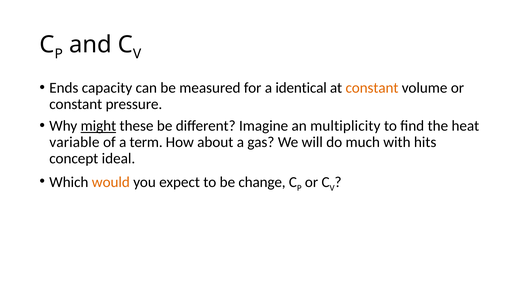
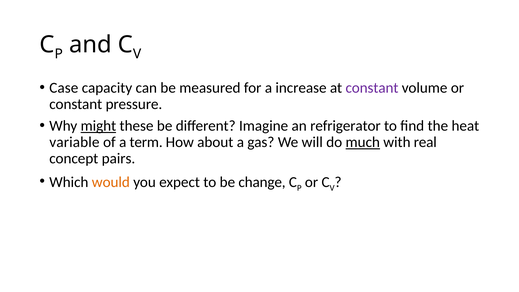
Ends: Ends -> Case
identical: identical -> increase
constant at (372, 88) colour: orange -> purple
multiplicity: multiplicity -> refrigerator
much underline: none -> present
hits: hits -> real
ideal: ideal -> pairs
